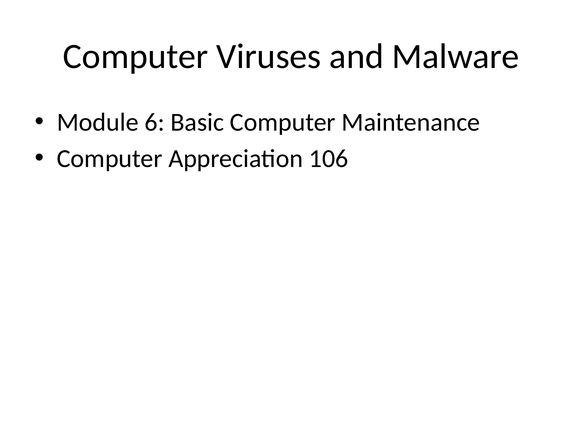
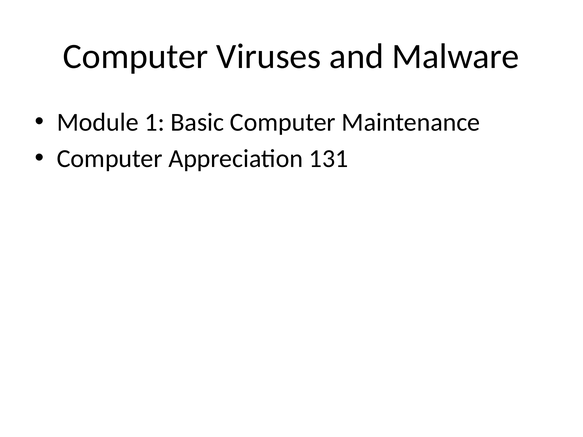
6: 6 -> 1
106: 106 -> 131
